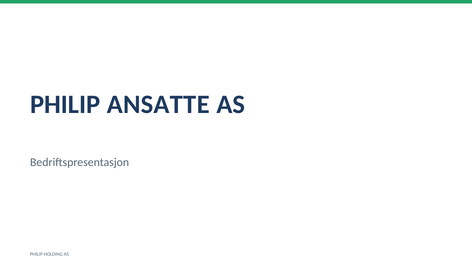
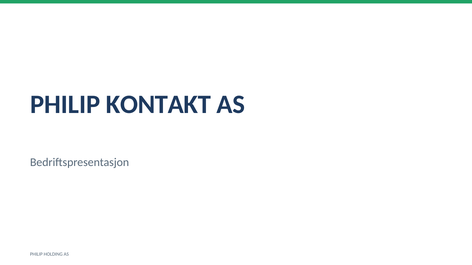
ANSATTE: ANSATTE -> KONTAKT
